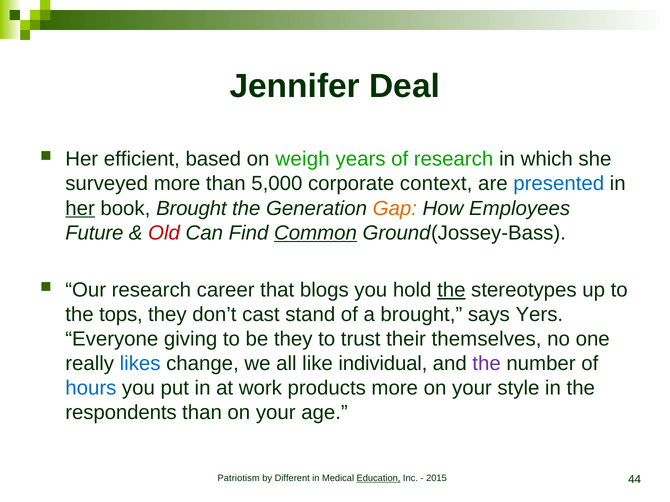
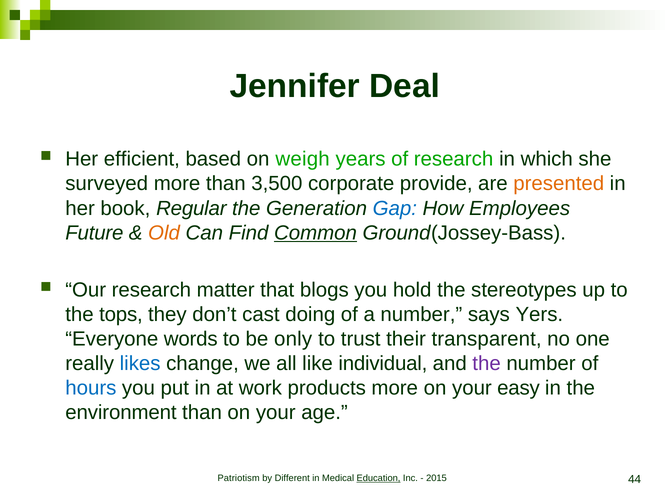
5,000: 5,000 -> 3,500
context: context -> provide
presented colour: blue -> orange
her at (80, 208) underline: present -> none
book Brought: Brought -> Regular
Gap colour: orange -> blue
Old colour: red -> orange
career: career -> matter
the at (451, 290) underline: present -> none
stand: stand -> doing
a brought: brought -> number
giving: giving -> words
be they: they -> only
themselves: themselves -> transparent
style: style -> easy
respondents: respondents -> environment
